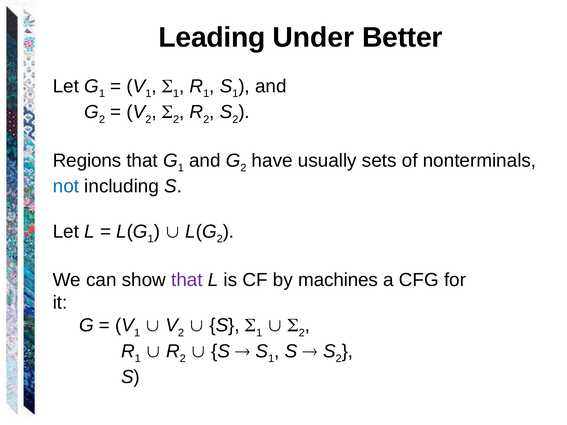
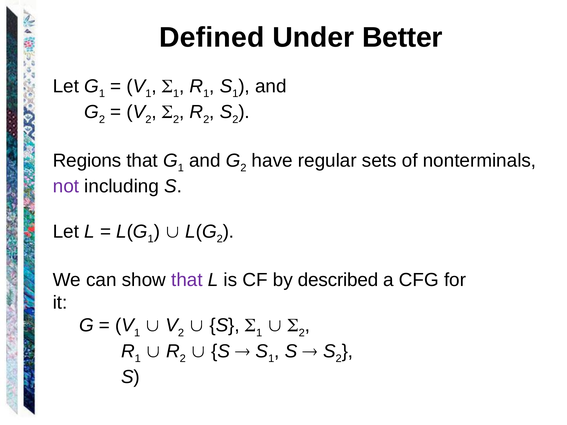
Leading: Leading -> Defined
usually: usually -> regular
not colour: blue -> purple
machines: machines -> described
